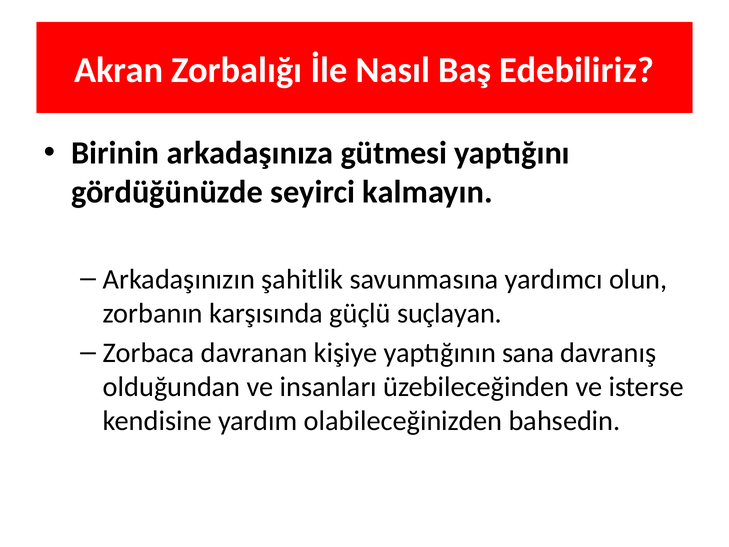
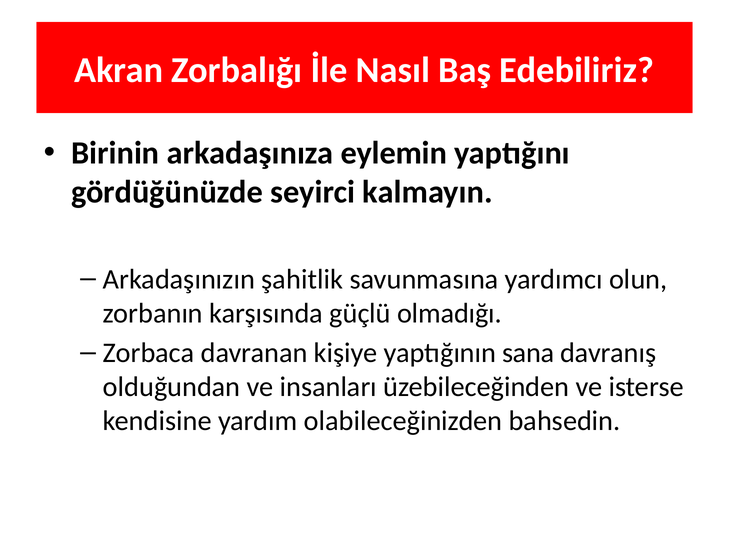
gütmesi: gütmesi -> eylemin
suçlayan: suçlayan -> olmadığı
